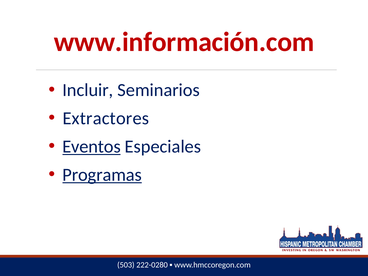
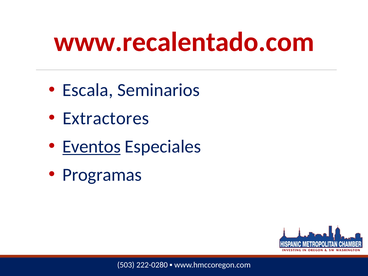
www.información.com: www.información.com -> www.recalentado.com
Incluir: Incluir -> Escala
Programas underline: present -> none
